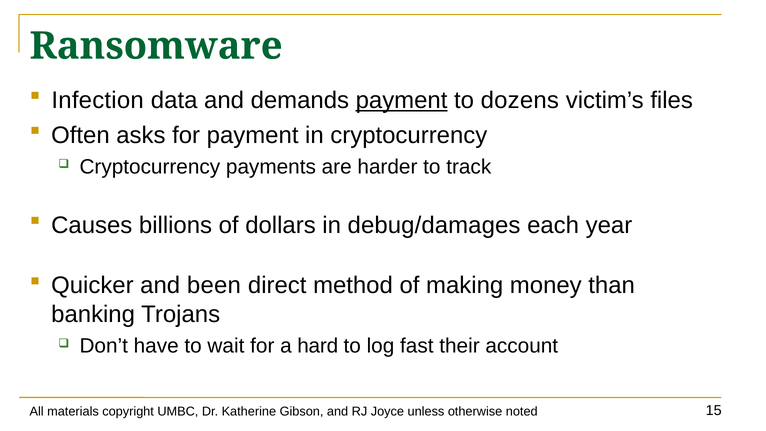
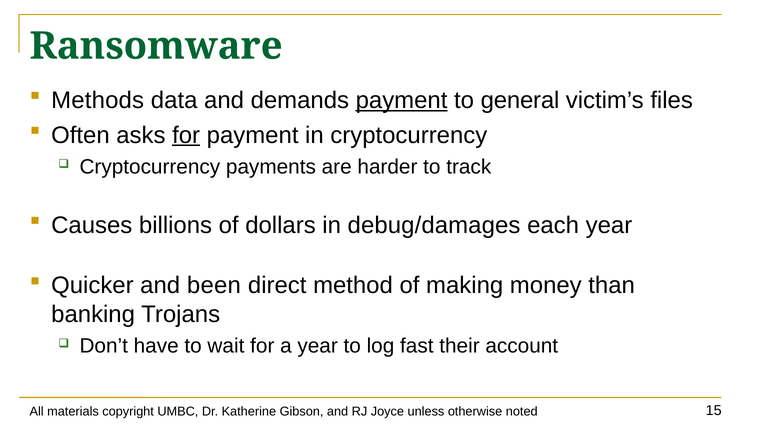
Infection: Infection -> Methods
dozens: dozens -> general
for at (186, 135) underline: none -> present
a hard: hard -> year
